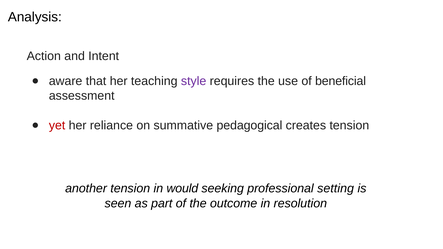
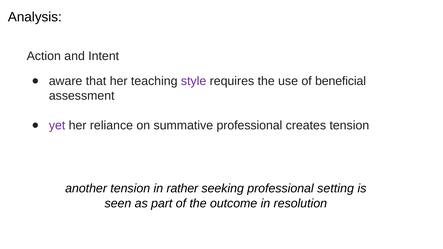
yet colour: red -> purple
summative pedagogical: pedagogical -> professional
would: would -> rather
